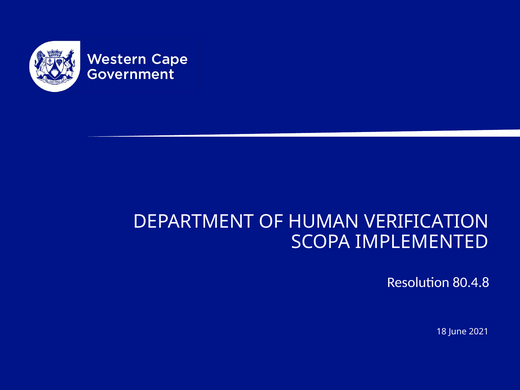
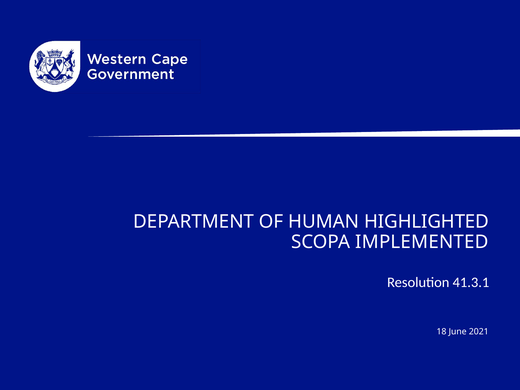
VERIFICATION: VERIFICATION -> HIGHLIGHTED
80.4.8: 80.4.8 -> 41.3.1
